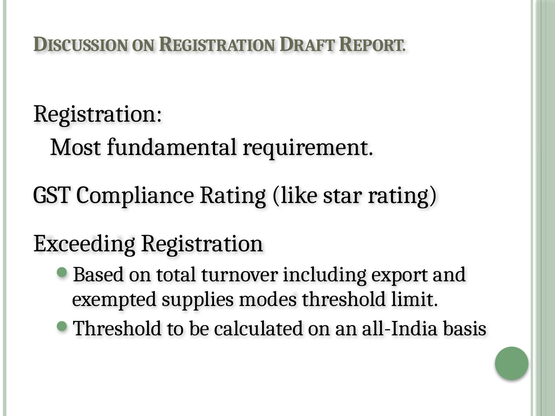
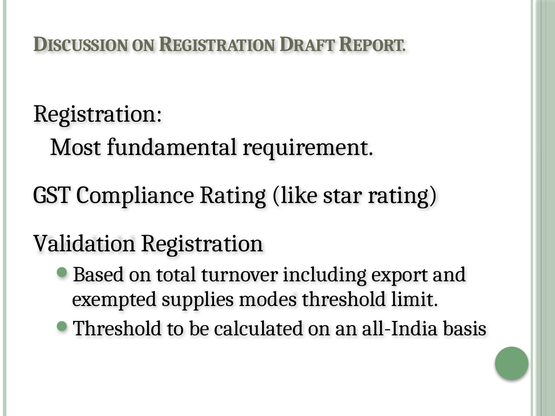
Exceeding: Exceeding -> Validation
